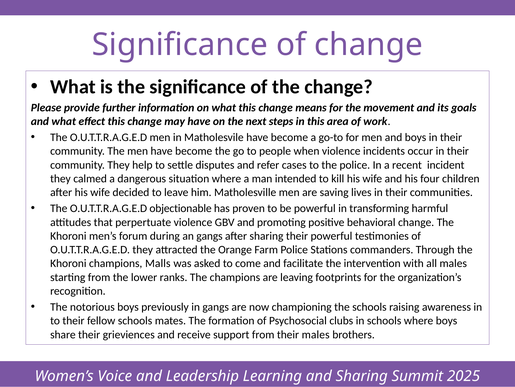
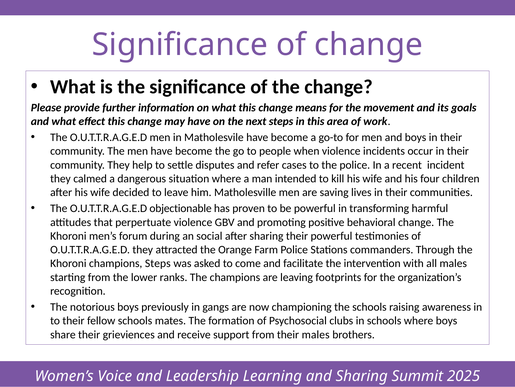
an gangs: gangs -> social
champions Malls: Malls -> Steps
